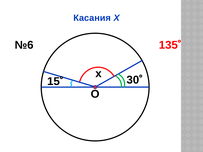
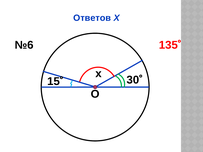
Касания: Касания -> Ответов
